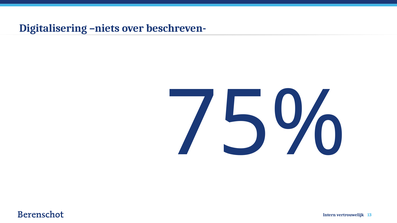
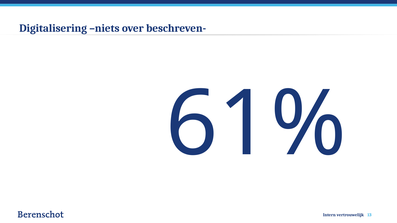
75%: 75% -> 61%
